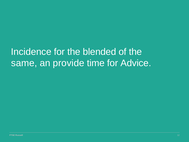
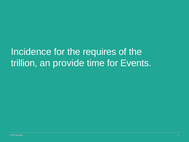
blended: blended -> requires
same: same -> trillion
Advice: Advice -> Events
